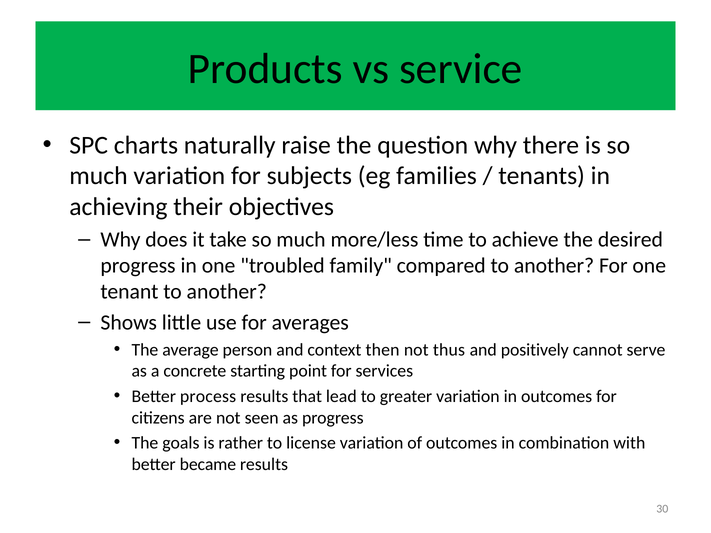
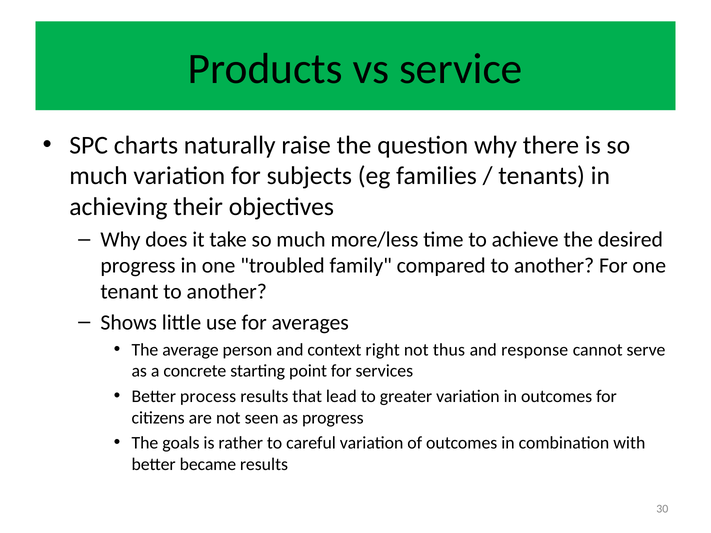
then: then -> right
positively: positively -> response
license: license -> careful
